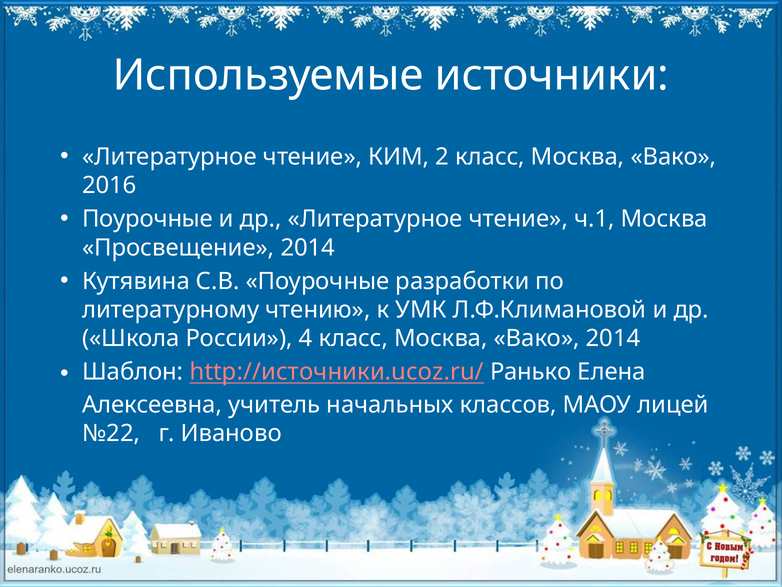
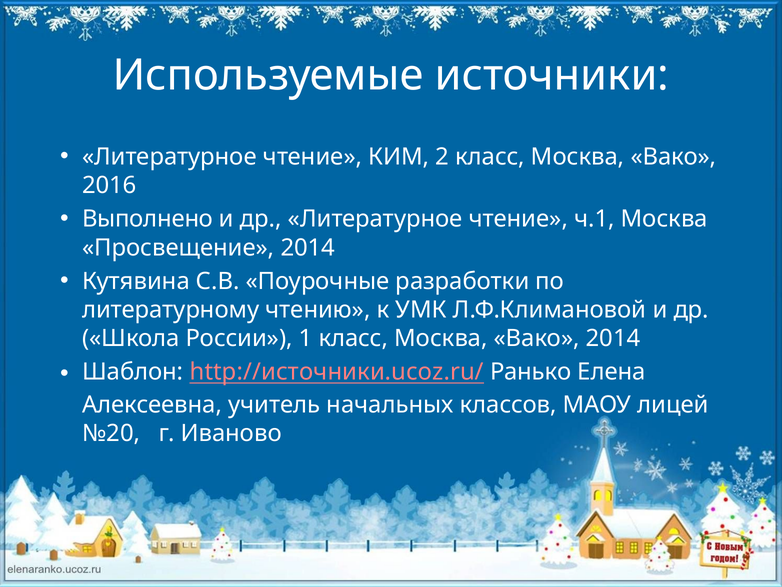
Поурочные at (148, 219): Поурочные -> Выполнено
4: 4 -> 1
№22: №22 -> №20
